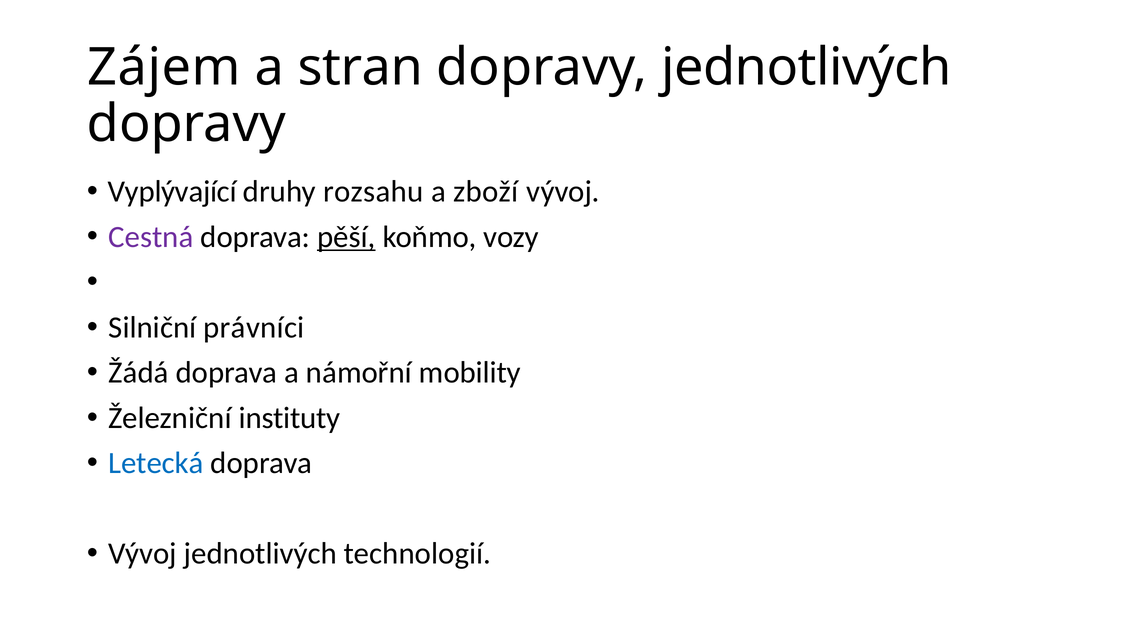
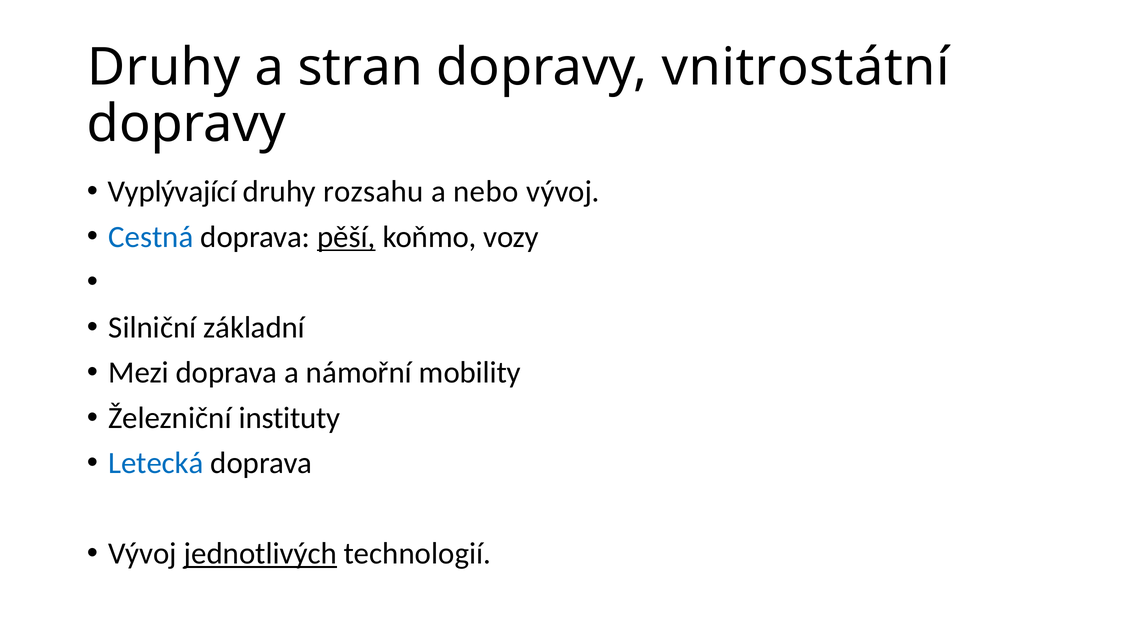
Zájem at (164, 68): Zájem -> Druhy
dopravy jednotlivých: jednotlivých -> vnitrostátní
zboží: zboží -> nebo
Cestná colour: purple -> blue
právníci: právníci -> základní
Žádá: Žádá -> Mezi
jednotlivých at (260, 554) underline: none -> present
